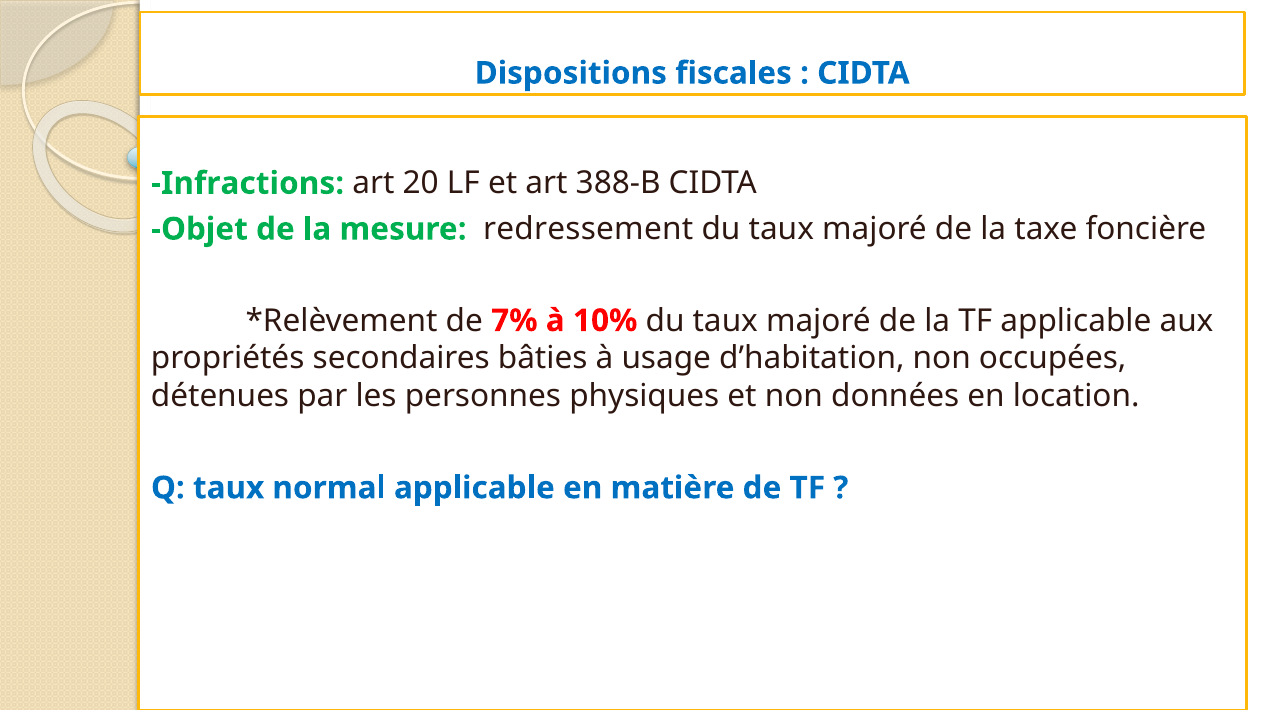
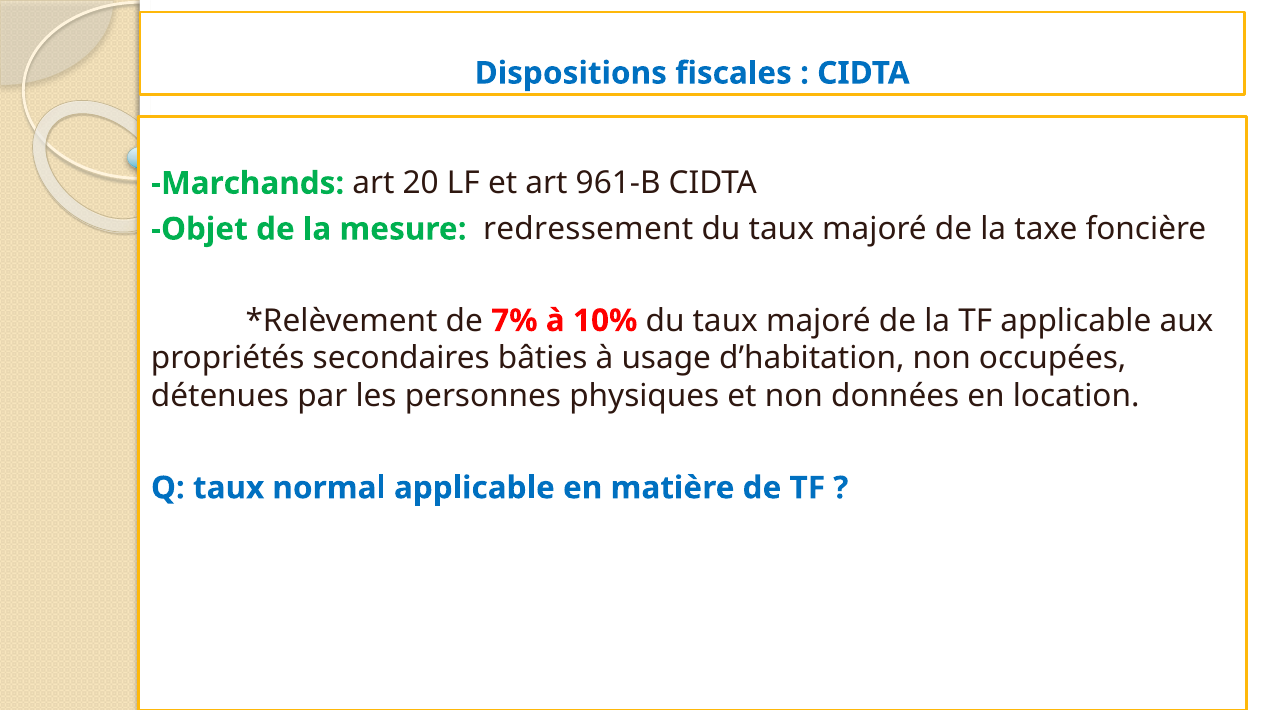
Infractions: Infractions -> Marchands
388-B: 388-B -> 961-B
